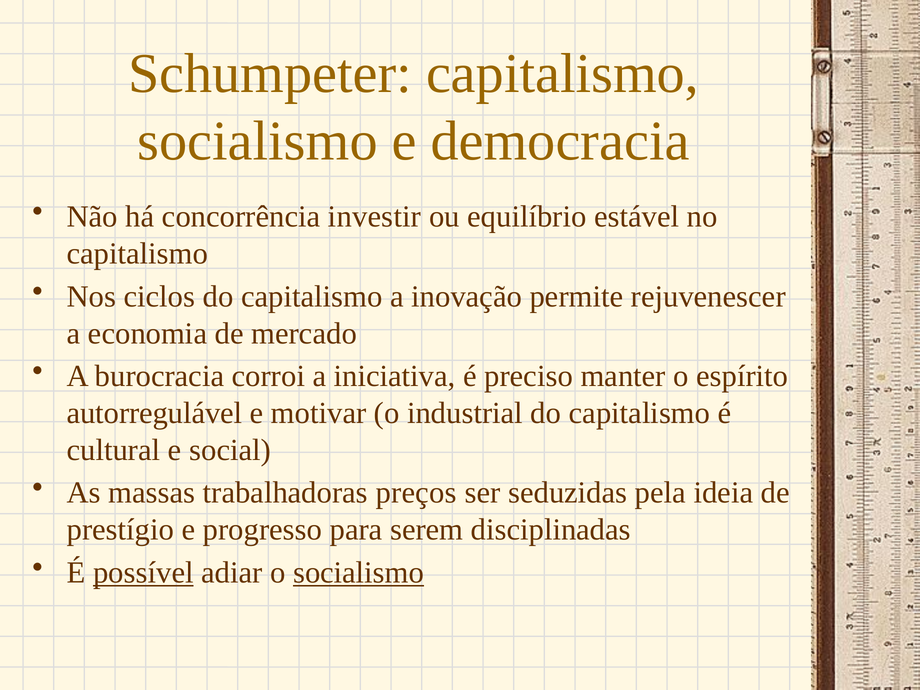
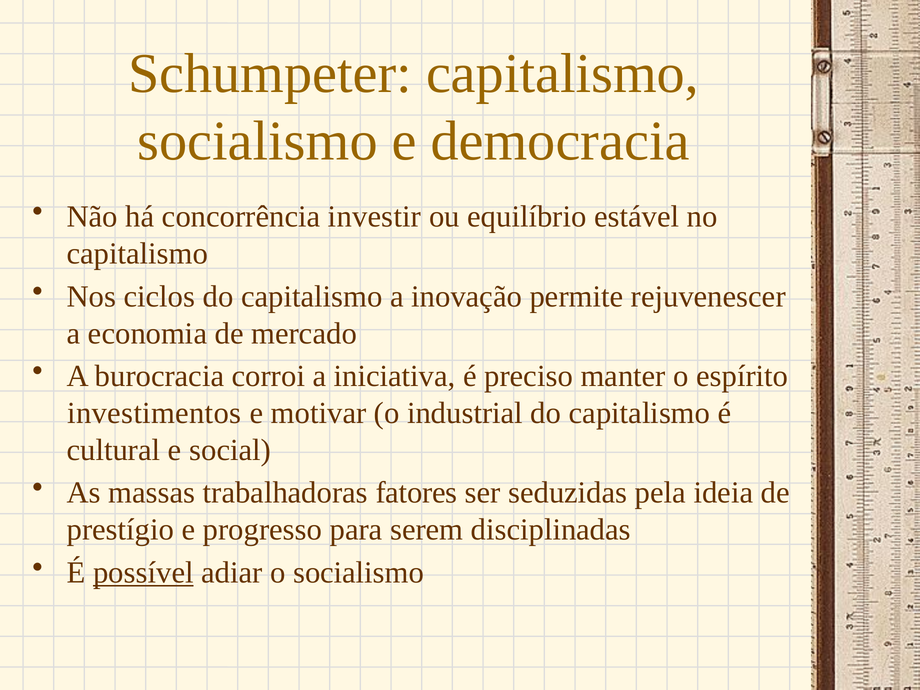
autorregulável: autorregulável -> investimentos
preços: preços -> fatores
socialismo at (359, 573) underline: present -> none
